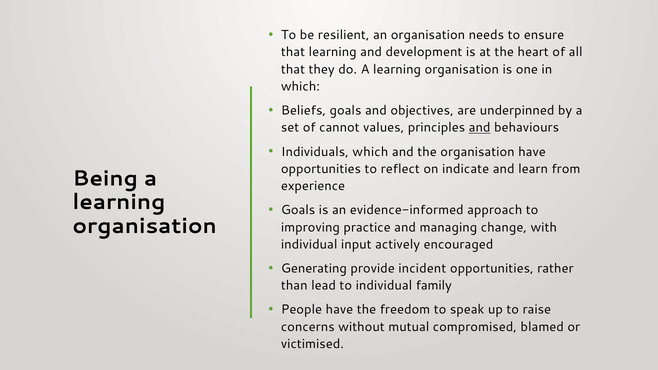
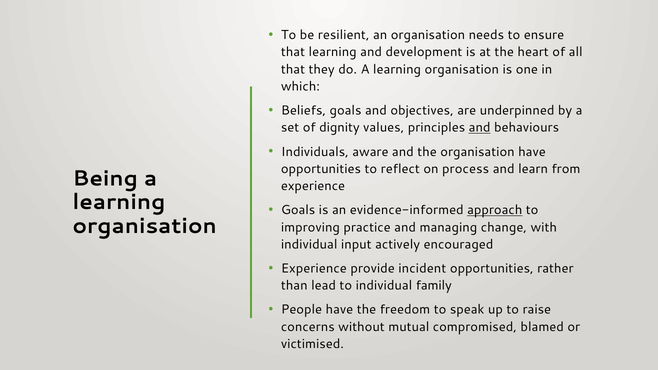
cannot: cannot -> dignity
Individuals which: which -> aware
indicate: indicate -> process
approach underline: none -> present
Generating at (314, 269): Generating -> Experience
